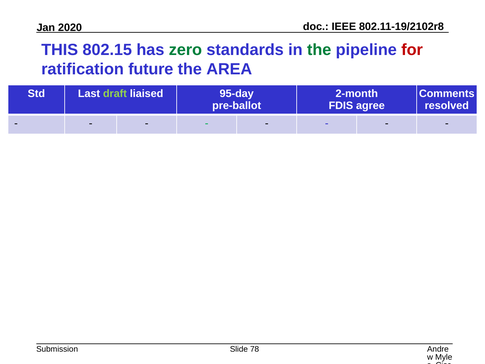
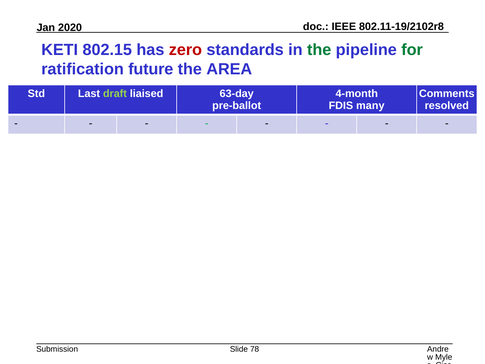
THIS: THIS -> KETI
zero colour: green -> red
for colour: red -> green
95-day: 95-day -> 63-day
2-month: 2-month -> 4-month
agree: agree -> many
